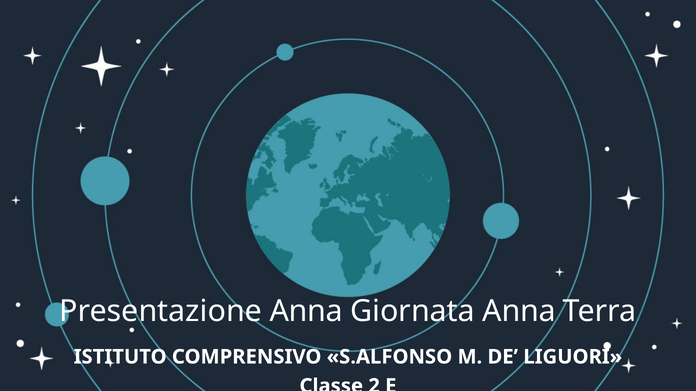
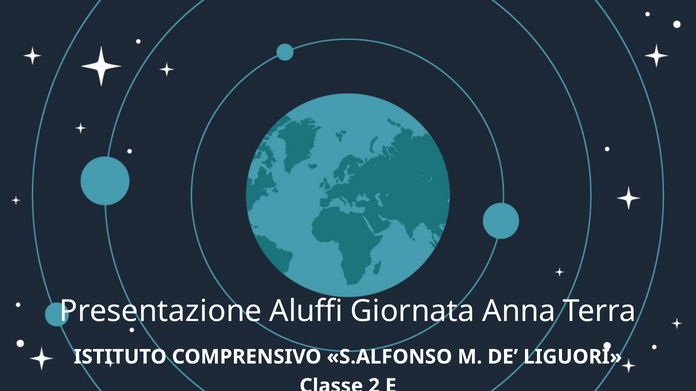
Presentazione Anna: Anna -> Aluffi
